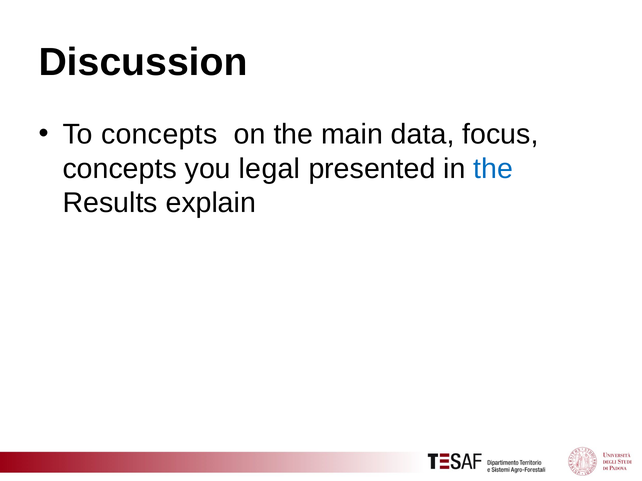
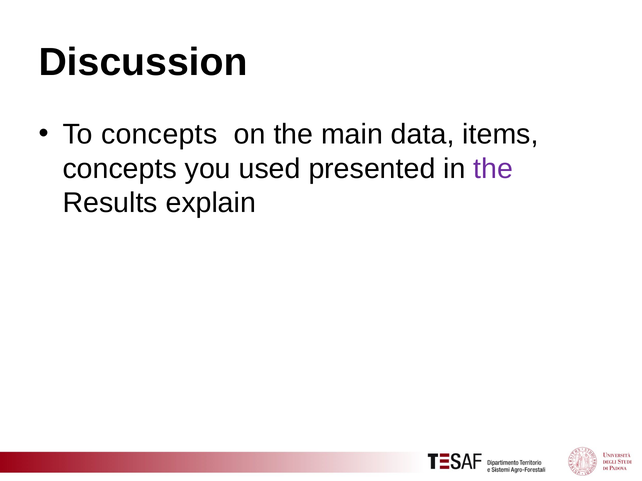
focus: focus -> items
legal: legal -> used
the at (493, 169) colour: blue -> purple
